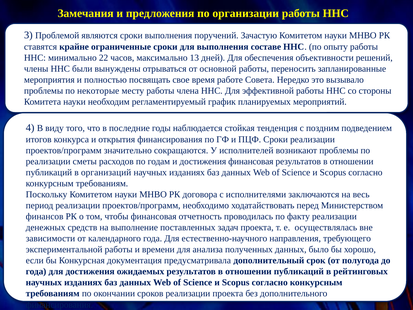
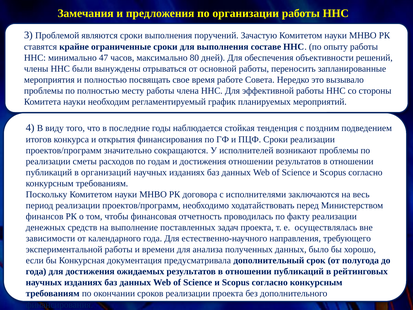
22: 22 -> 47
13: 13 -> 80
по некоторые: некоторые -> полностью
достижения финансовая: финансовая -> отношении
